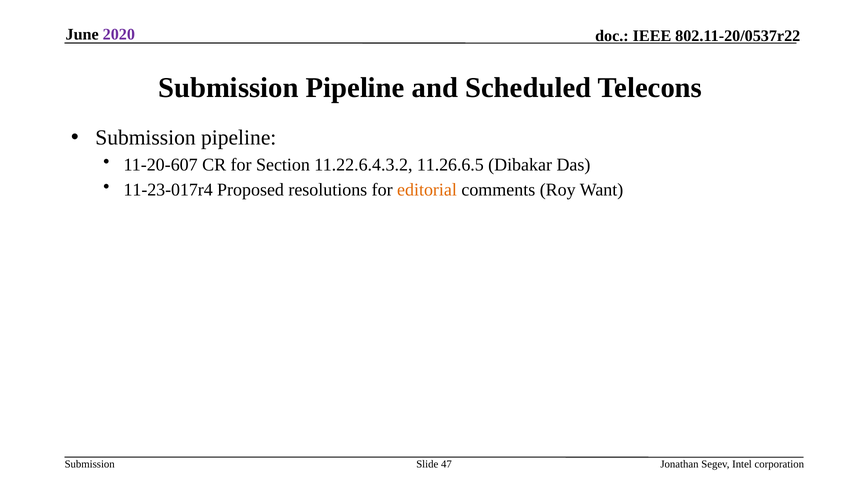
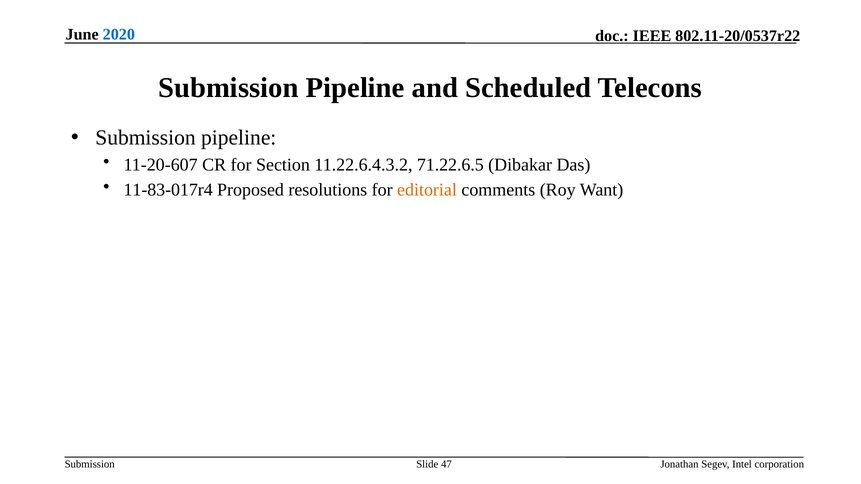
2020 colour: purple -> blue
11.26.6.5: 11.26.6.5 -> 71.22.6.5
11-23-017r4: 11-23-017r4 -> 11-83-017r4
